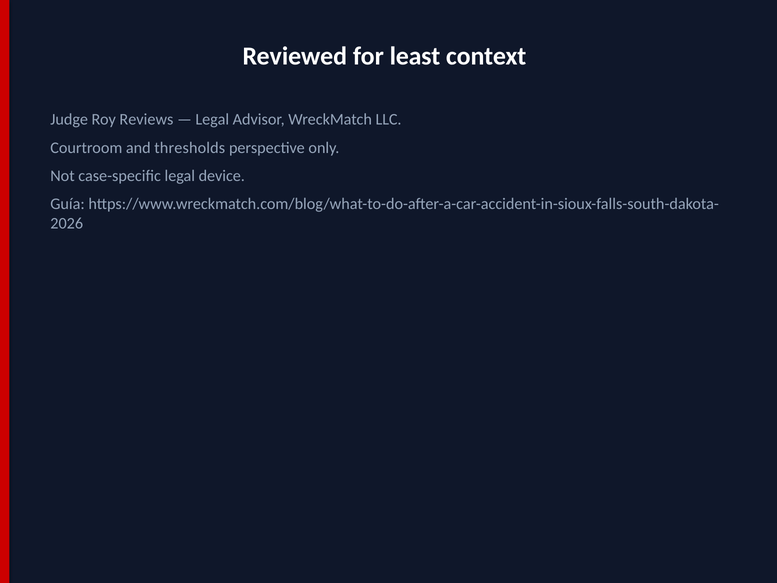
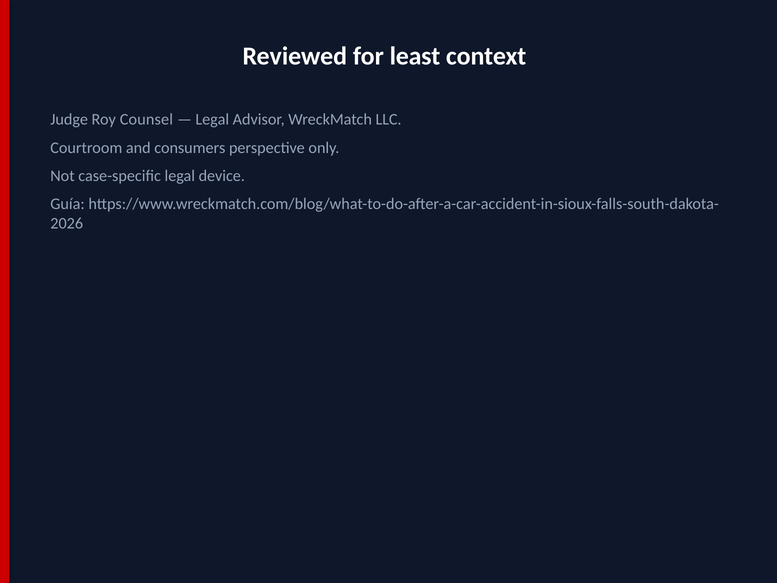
Reviews: Reviews -> Counsel
thresholds: thresholds -> consumers
